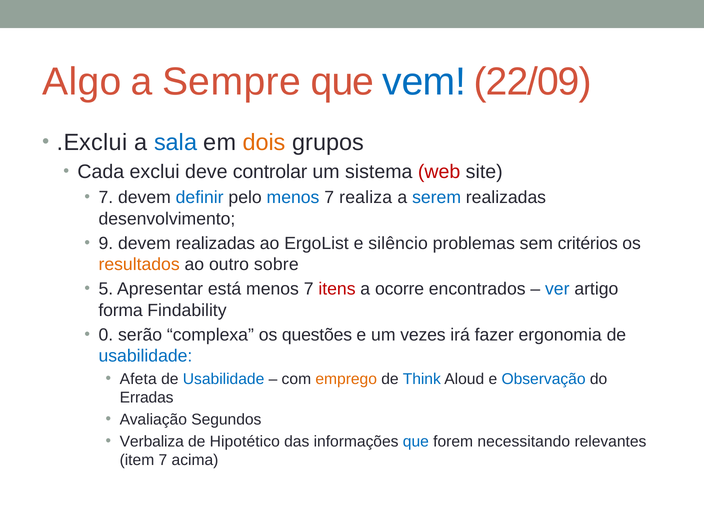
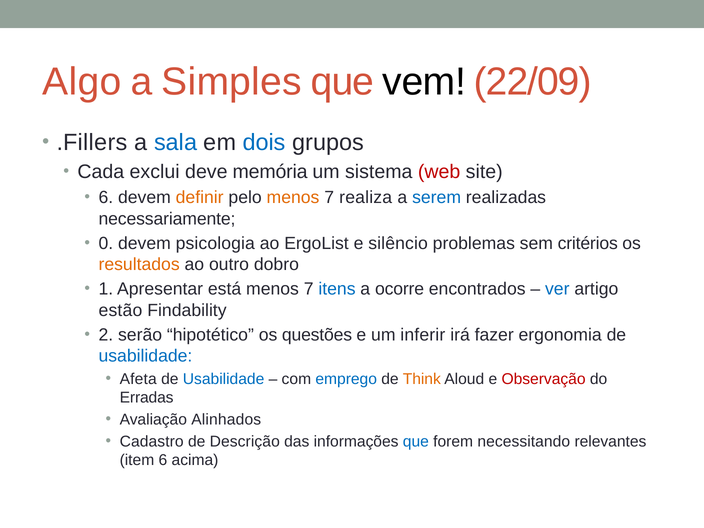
Sempre: Sempre -> Simples
vem colour: blue -> black
.Exclui: .Exclui -> .Fillers
dois colour: orange -> blue
controlar: controlar -> memória
7 at (106, 198): 7 -> 6
definir colour: blue -> orange
menos at (293, 198) colour: blue -> orange
desenvolvimento: desenvolvimento -> necessariamente
9: 9 -> 0
devem realizadas: realizadas -> psicologia
sobre: sobre -> dobro
5: 5 -> 1
itens colour: red -> blue
forma: forma -> estão
0: 0 -> 2
complexa: complexa -> hipotético
vezes: vezes -> inferir
emprego colour: orange -> blue
Think colour: blue -> orange
Observação colour: blue -> red
Segundos: Segundos -> Alinhados
Verbaliza: Verbaliza -> Cadastro
Hipotético: Hipotético -> Descrição
item 7: 7 -> 6
